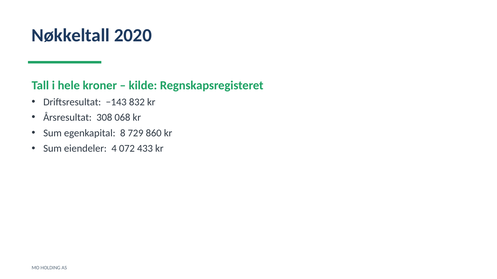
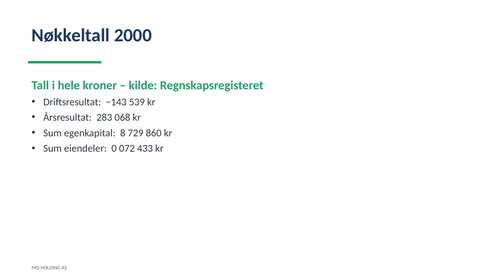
2020: 2020 -> 2000
832: 832 -> 539
308: 308 -> 283
4: 4 -> 0
